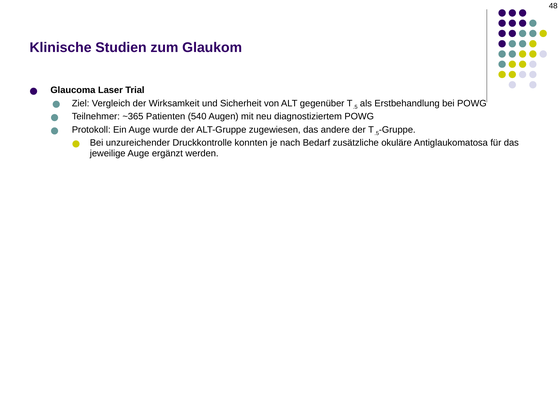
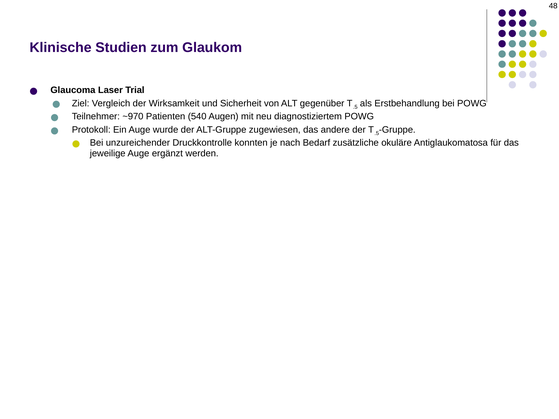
~365: ~365 -> ~970
